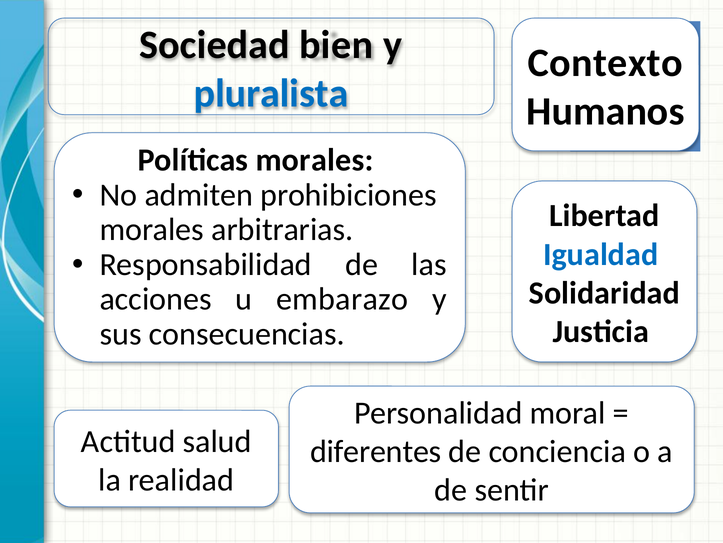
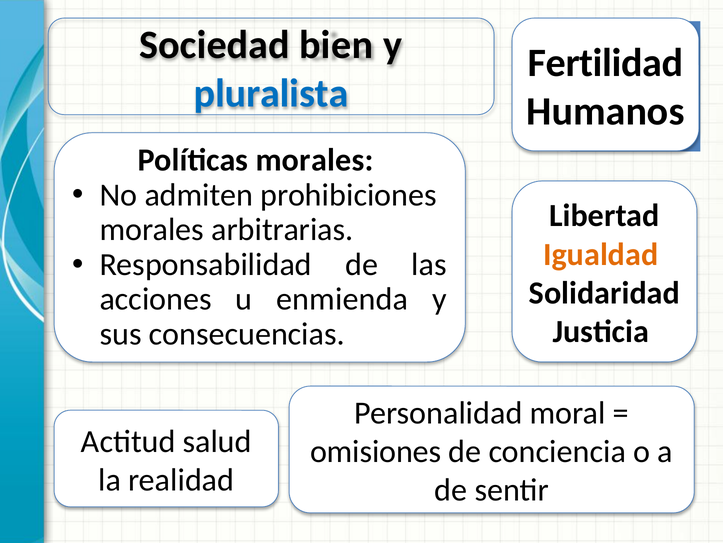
Contexto: Contexto -> Fertilidad
Igualdad colour: blue -> orange
embarazo: embarazo -> enmienda
diferentes: diferentes -> omisiones
